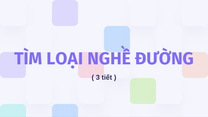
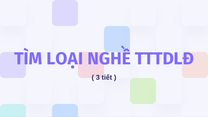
ĐƯỜNG: ĐƯỜNG -> TTTDLĐ
